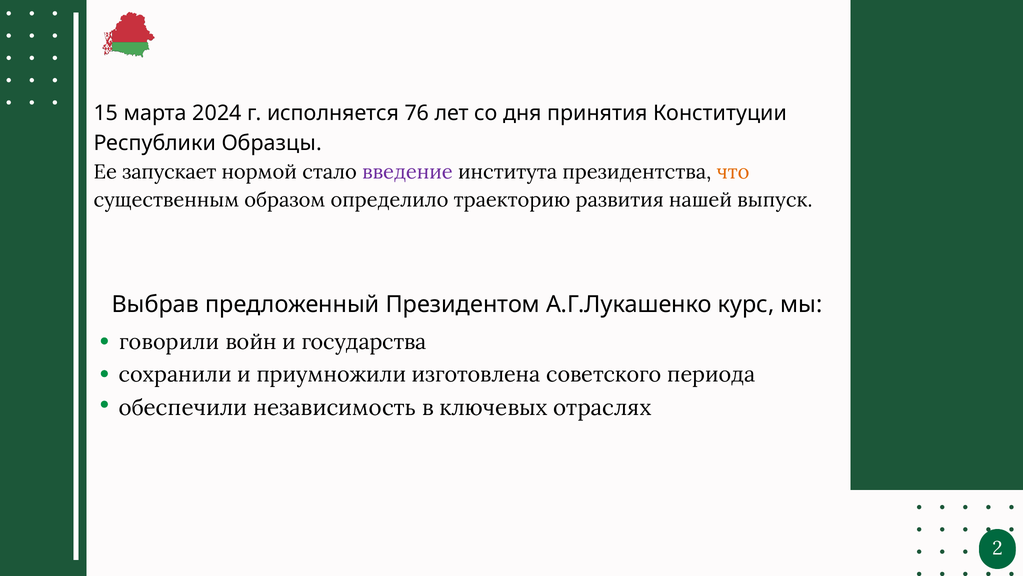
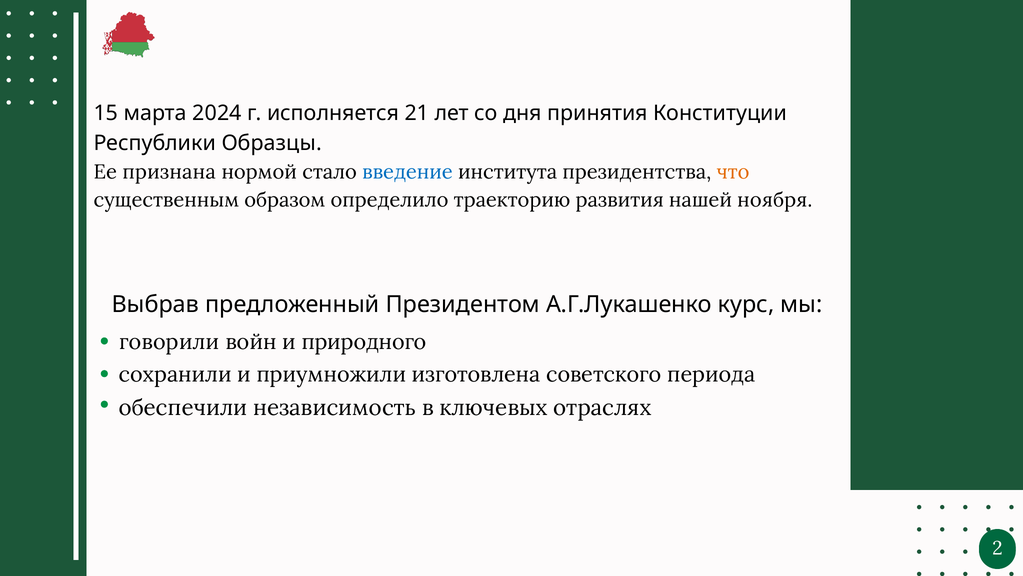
76: 76 -> 21
запускает: запускает -> признана
введение colour: purple -> blue
выпуск: выпуск -> ноября
государства: государства -> природного
